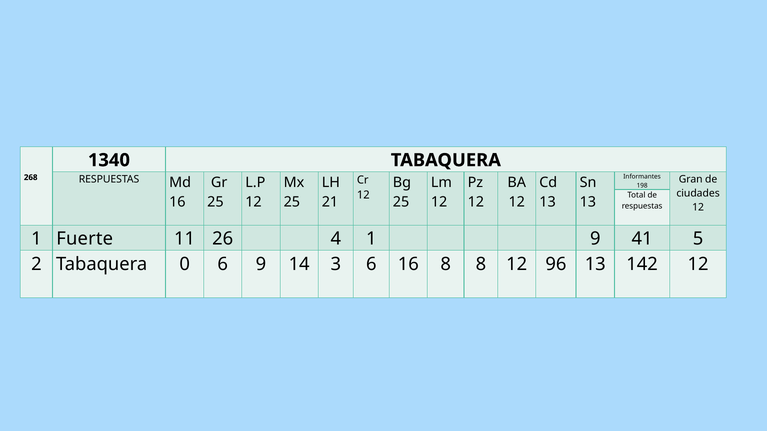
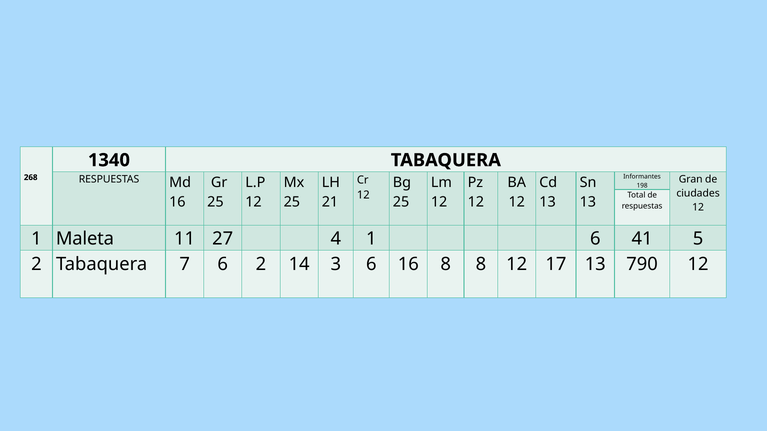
Fuerte: Fuerte -> Maleta
26: 26 -> 27
1 9: 9 -> 6
0: 0 -> 7
6 9: 9 -> 2
96: 96 -> 17
142: 142 -> 790
